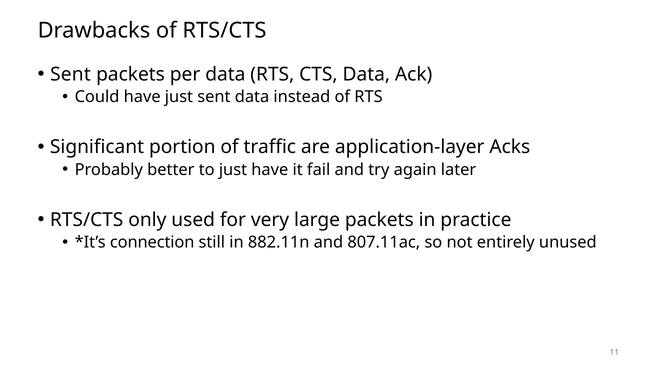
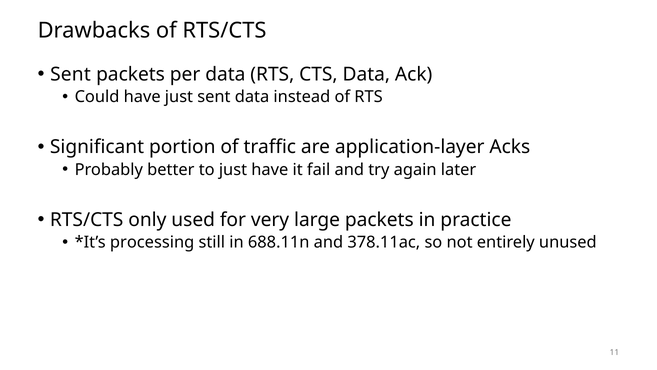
connection: connection -> processing
882.11n: 882.11n -> 688.11n
807.11ac: 807.11ac -> 378.11ac
